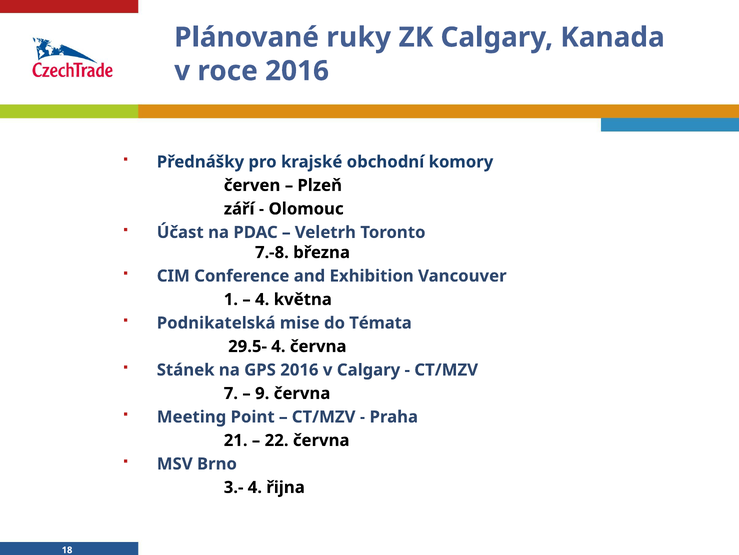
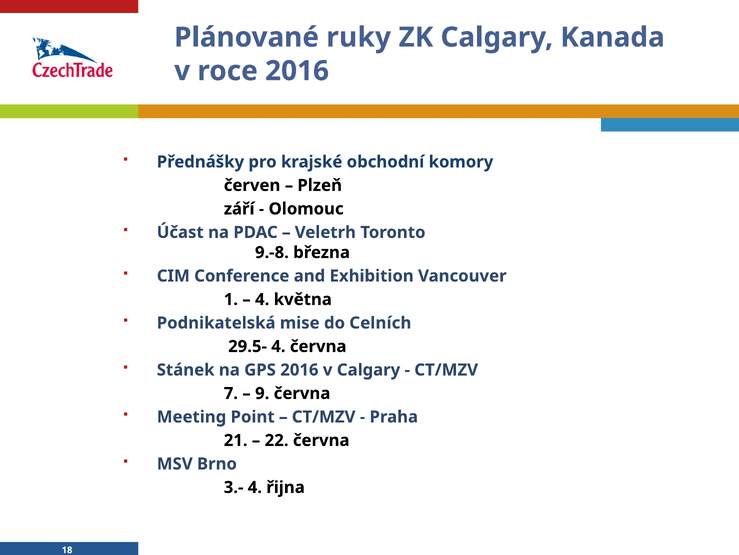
7.-8: 7.-8 -> 9.-8
Témata: Témata -> Celních
